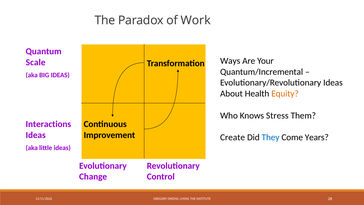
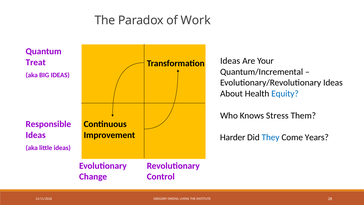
Ways at (230, 61): Ways -> Ideas
Scale: Scale -> Treat
Equity colour: orange -> blue
Interactions: Interactions -> Responsible
Create: Create -> Harder
